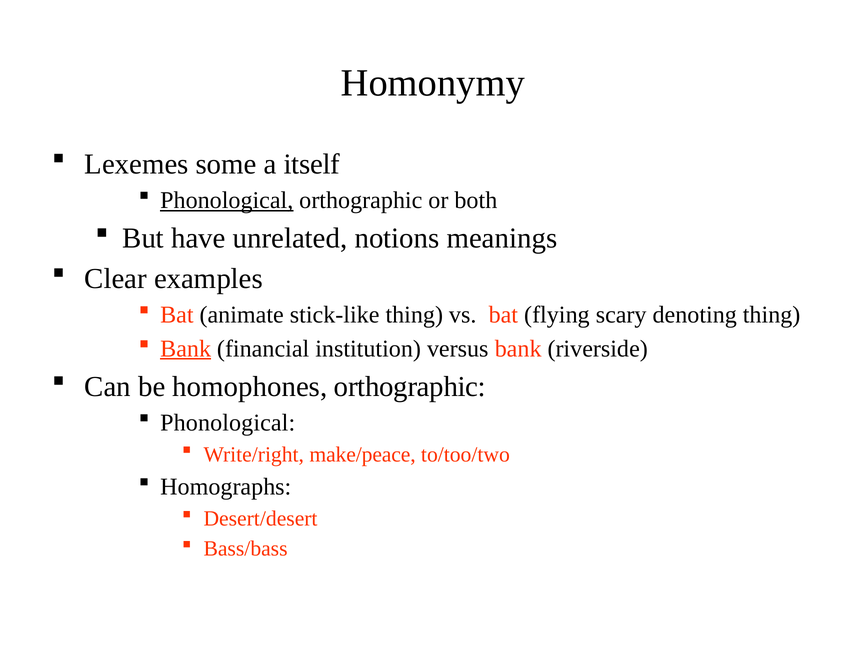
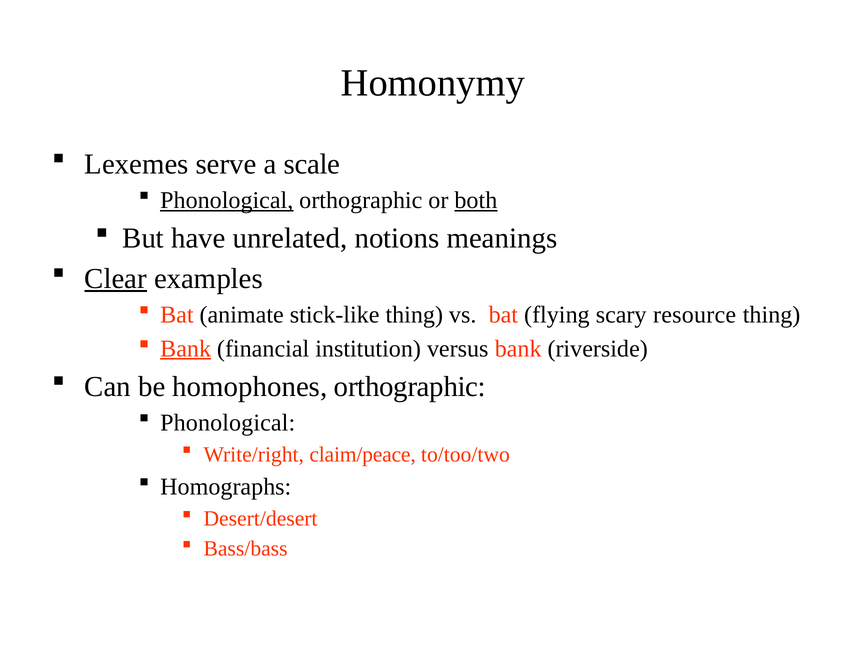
some: some -> serve
itself: itself -> scale
both underline: none -> present
Clear underline: none -> present
denoting: denoting -> resource
make/peace: make/peace -> claim/peace
